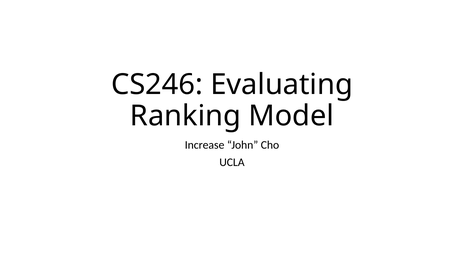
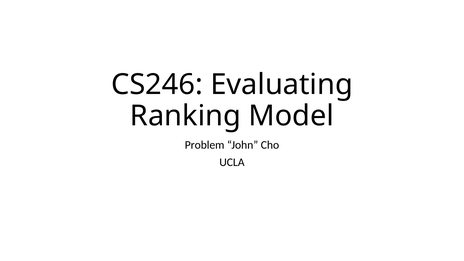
Increase: Increase -> Problem
